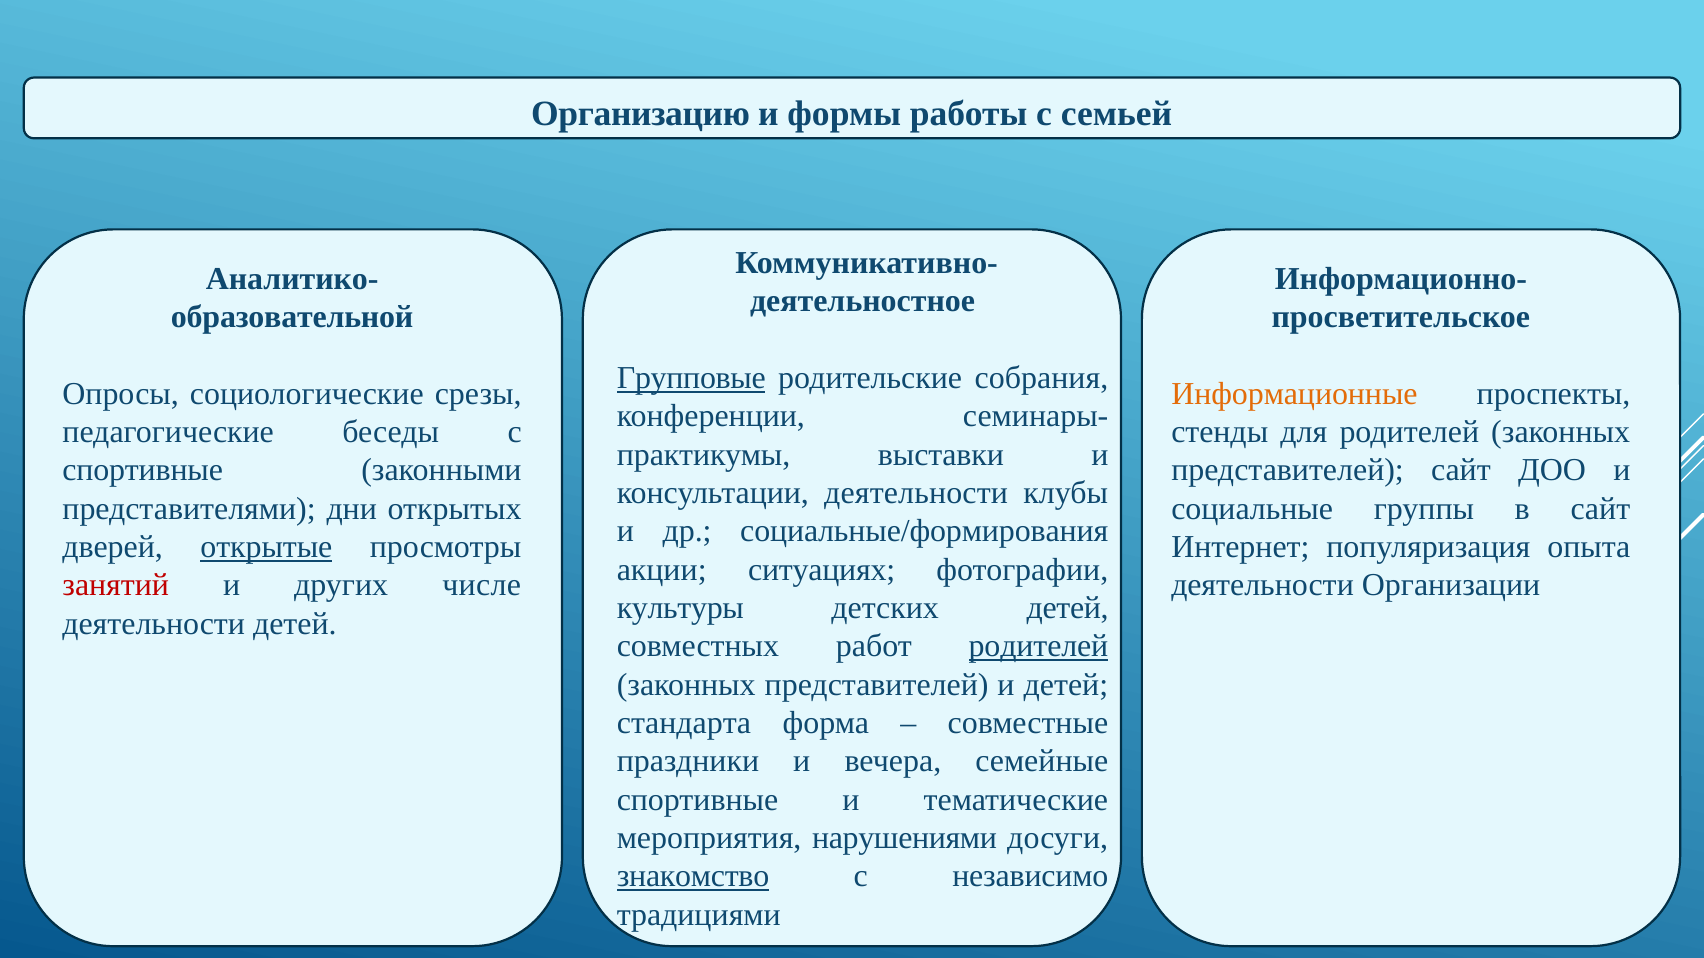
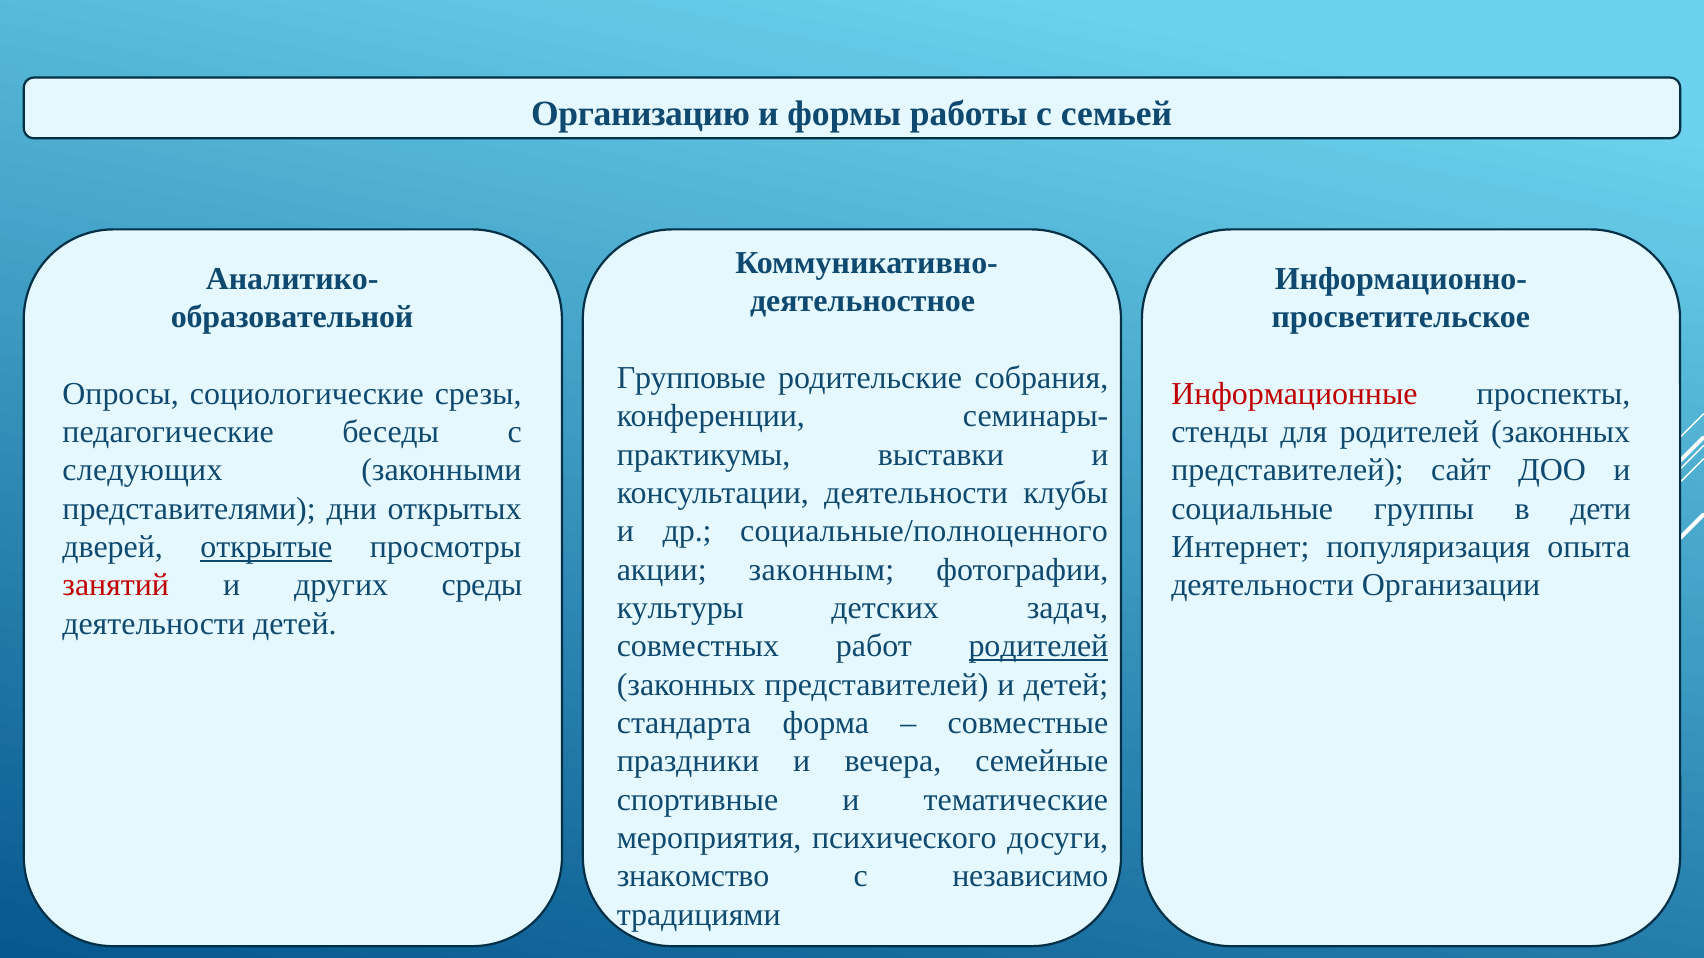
Групповые underline: present -> none
Информационные colour: orange -> red
спортивные at (143, 470): спортивные -> следующих
в сайт: сайт -> дети
социальные/формирования: социальные/формирования -> социальные/полноценного
ситуациях: ситуациях -> законным
числе: числе -> среды
детских детей: детей -> задач
нарушениями: нарушениями -> психического
знакомство underline: present -> none
